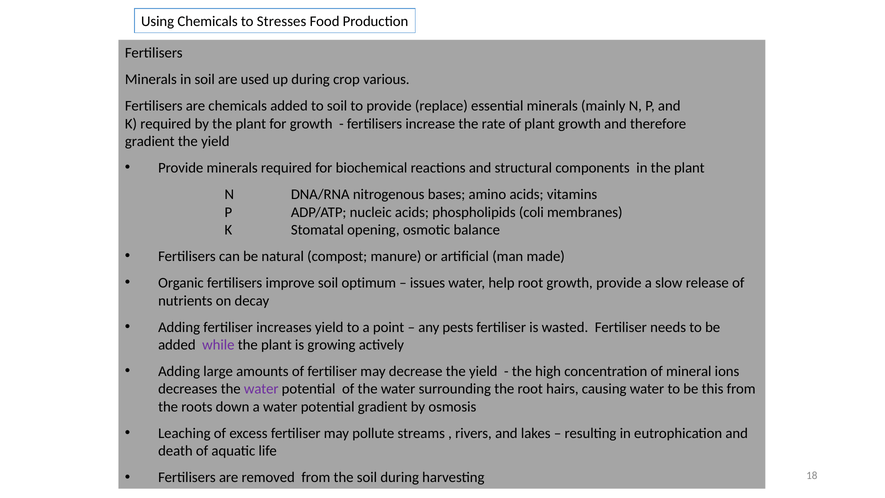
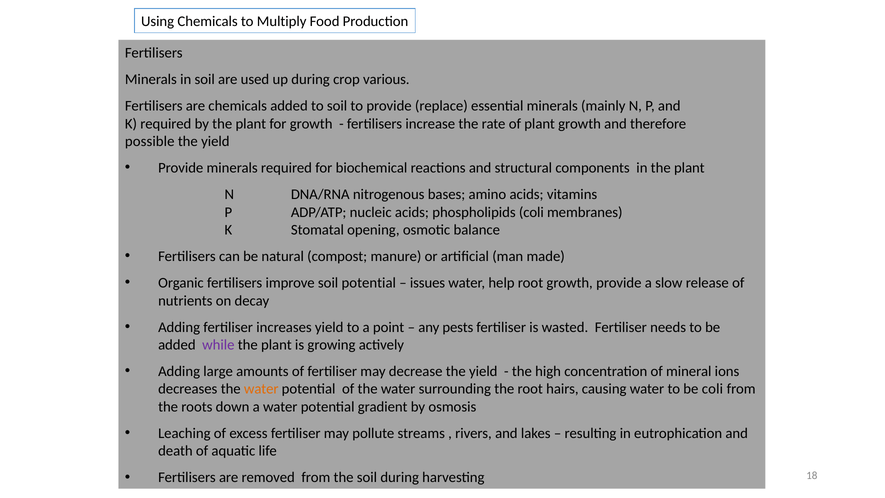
Stresses: Stresses -> Multiply
gradient at (150, 141): gradient -> possible
soil optimum: optimum -> potential
water at (261, 389) colour: purple -> orange
be this: this -> coli
